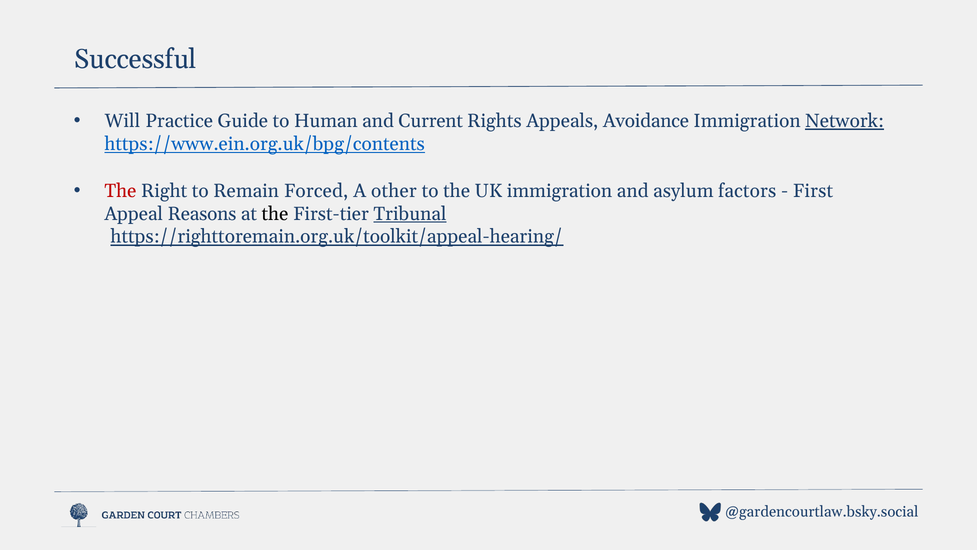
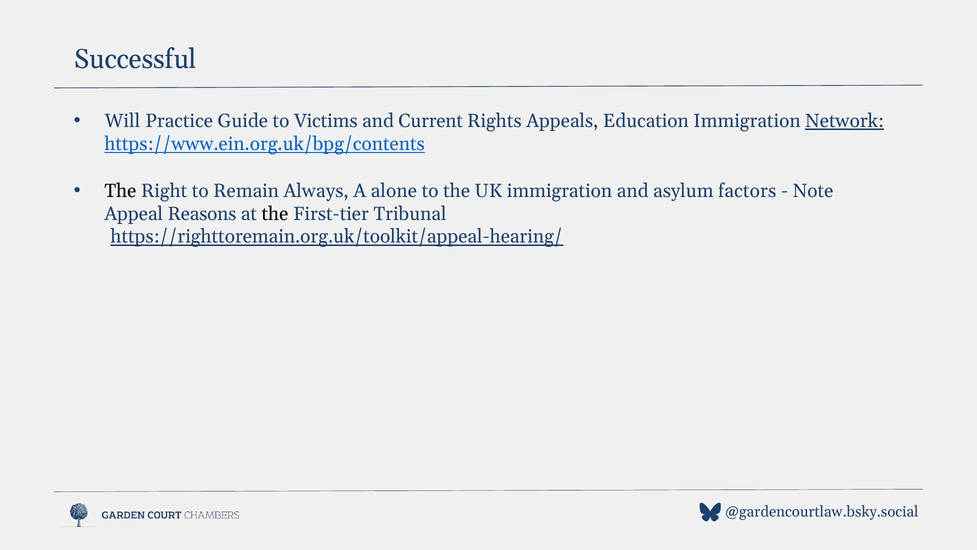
Human: Human -> Victims
Avoidance: Avoidance -> Education
The at (120, 191) colour: red -> black
Forced: Forced -> Always
other: other -> alone
First: First -> Note
Tribunal underline: present -> none
